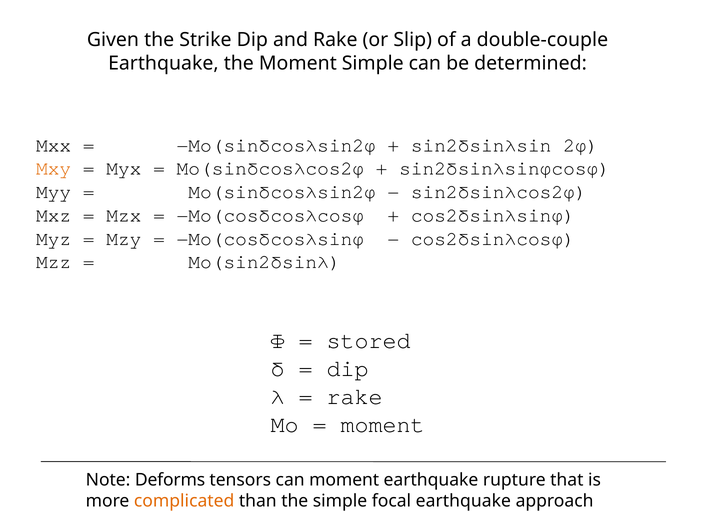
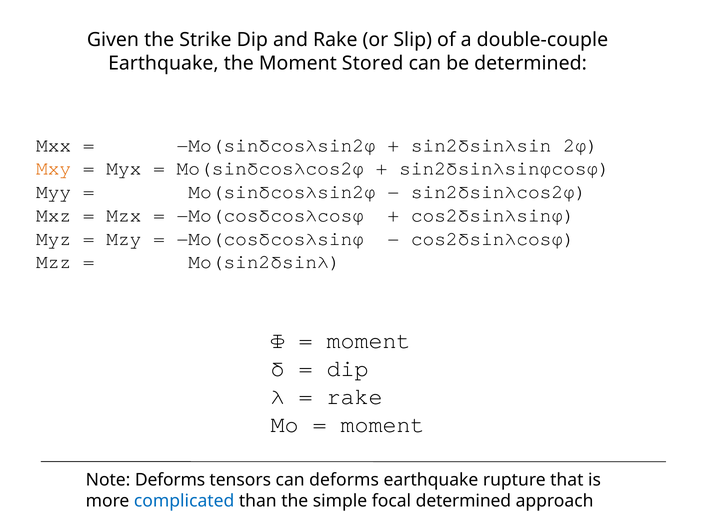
Moment Simple: Simple -> Stored
stored at (369, 340): stored -> moment
can moment: moment -> deforms
complicated colour: orange -> blue
focal earthquake: earthquake -> determined
